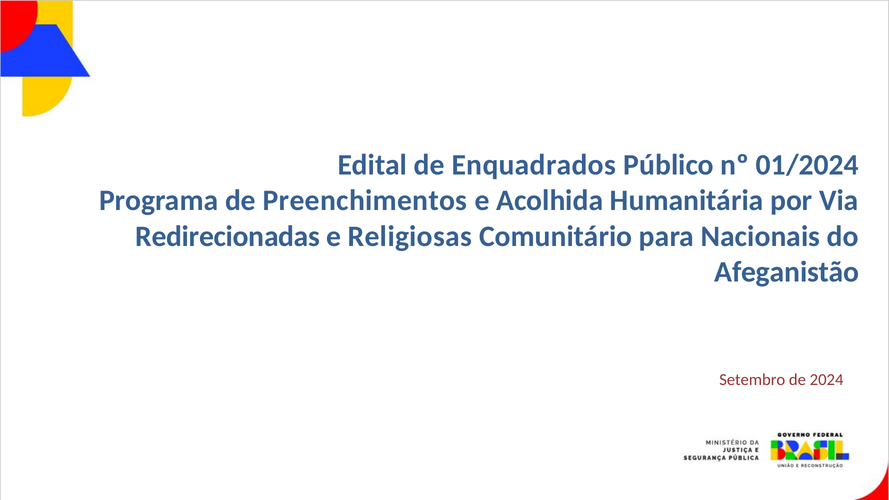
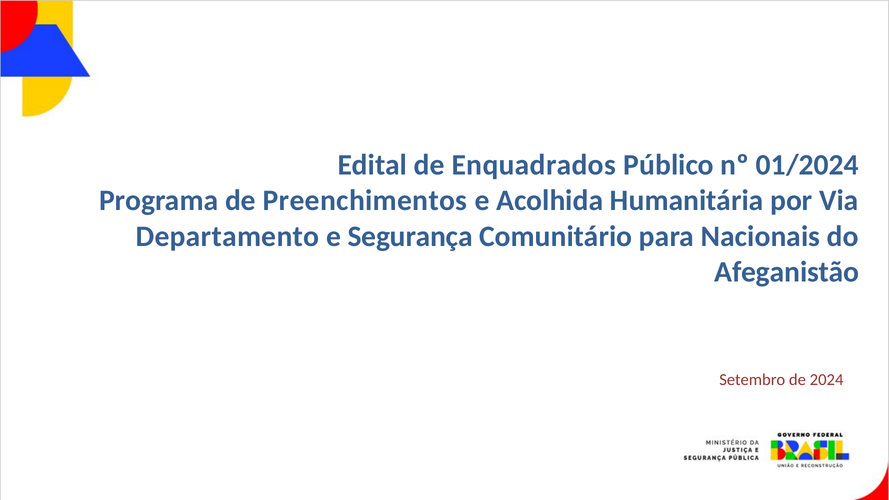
Redirecionadas: Redirecionadas -> Departamento
Religiosas: Religiosas -> Segurança
